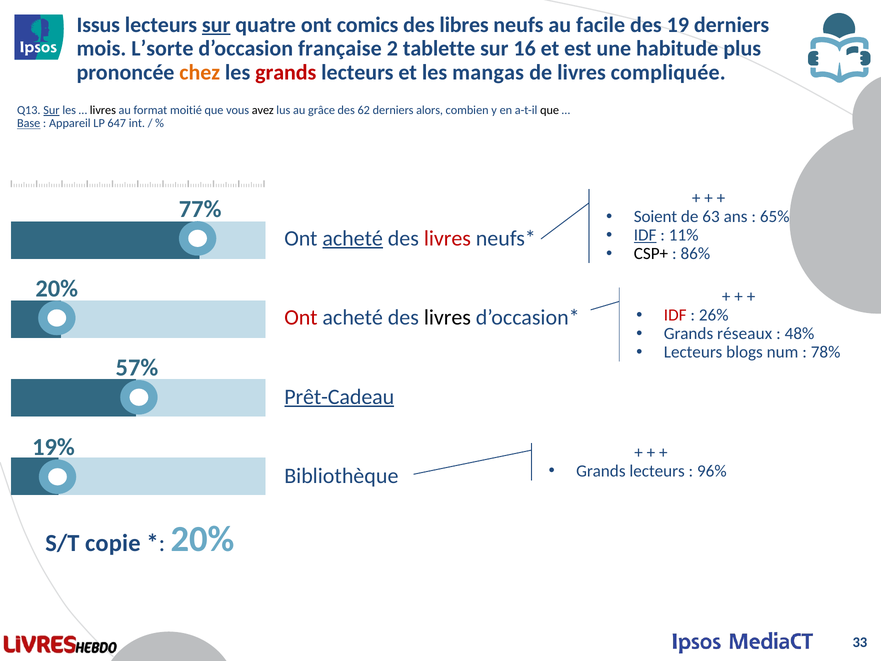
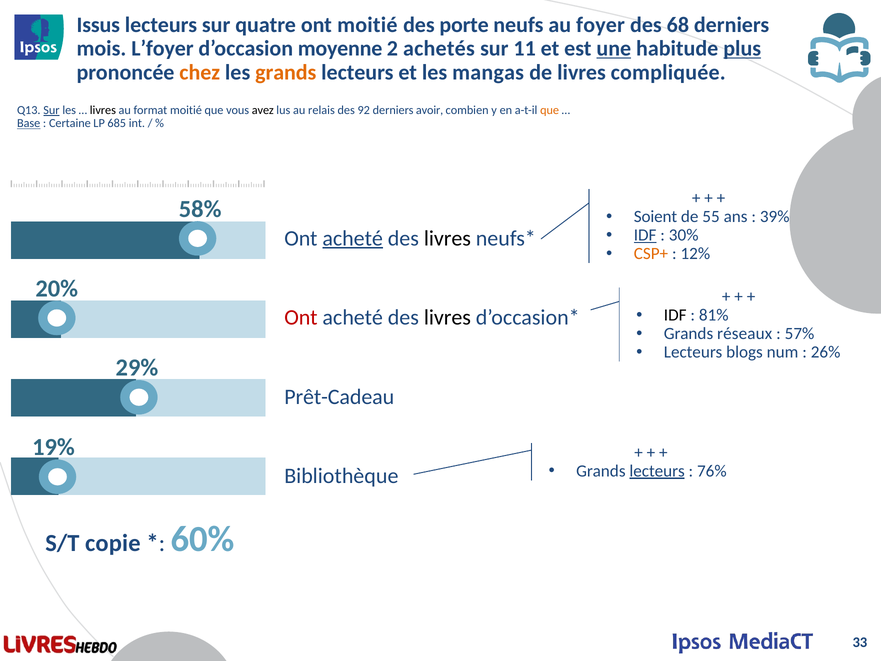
sur at (216, 25) underline: present -> none
ont comics: comics -> moitié
libres: libres -> porte
facile: facile -> foyer
19: 19 -> 68
L’sorte: L’sorte -> L’foyer
française: française -> moyenne
tablette: tablette -> achetés
16: 16 -> 11
une underline: none -> present
plus underline: none -> present
grands at (286, 72) colour: red -> orange
grâce: grâce -> relais
62: 62 -> 92
alors: alors -> avoir
que at (550, 110) colour: black -> orange
Appareil: Appareil -> Certaine
647: 647 -> 685
77%: 77% -> 58%
63: 63 -> 55
65%: 65% -> 39%
11%: 11% -> 30%
livres at (447, 238) colour: red -> black
CSP+ colour: black -> orange
86%: 86% -> 12%
IDF at (675, 315) colour: red -> black
26%: 26% -> 81%
48%: 48% -> 57%
78%: 78% -> 26%
57%: 57% -> 29%
Prêt-Cadeau underline: present -> none
lecteurs at (657, 471) underline: none -> present
96%: 96% -> 76%
20% at (203, 539): 20% -> 60%
